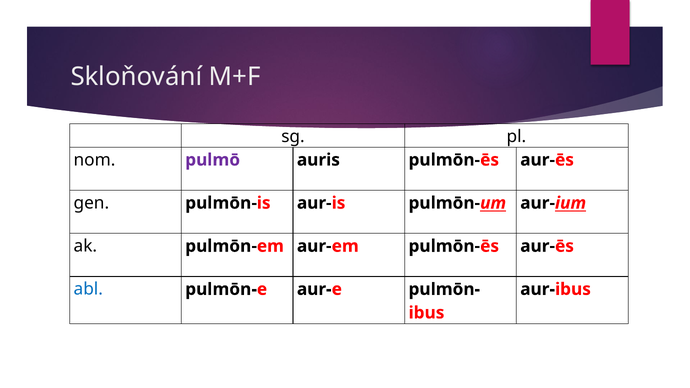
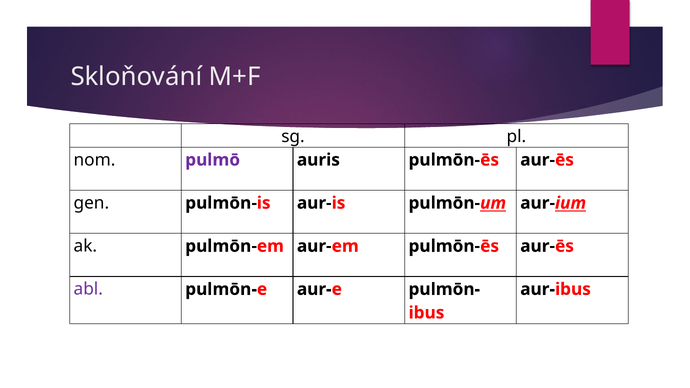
abl colour: blue -> purple
